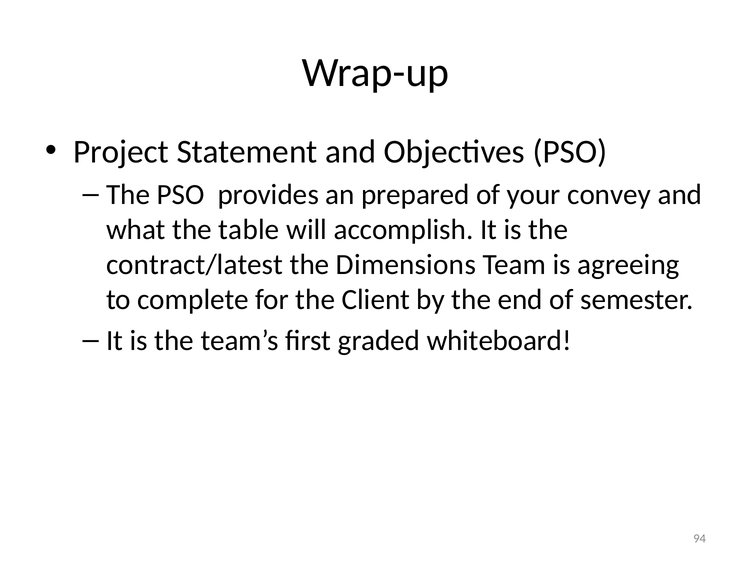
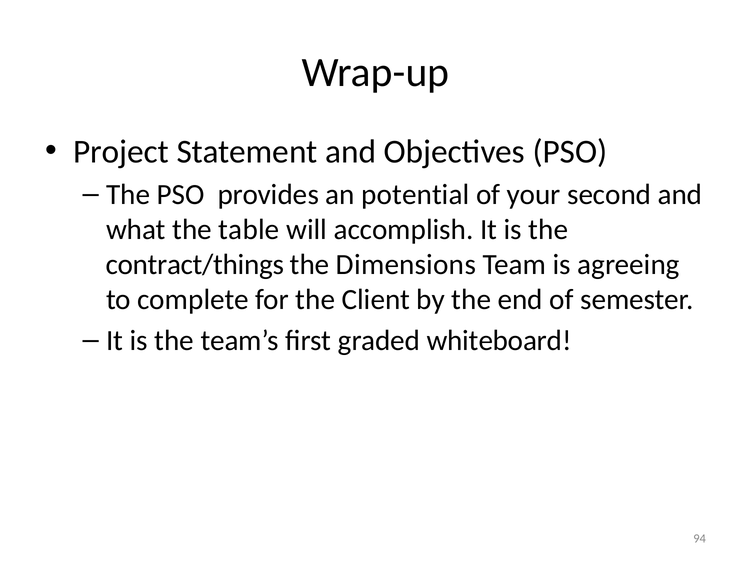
prepared: prepared -> potential
convey: convey -> second
contract/latest: contract/latest -> contract/things
